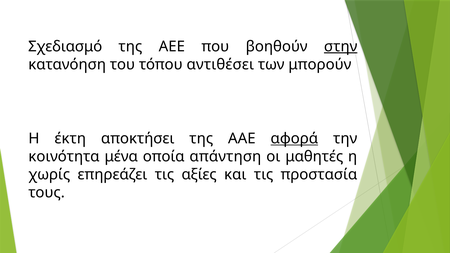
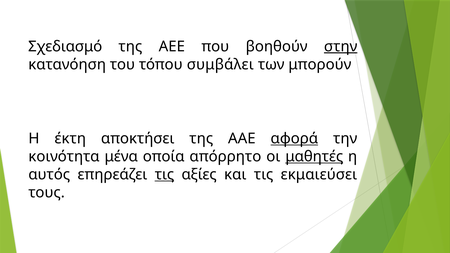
αντιθέσει: αντιθέσει -> συμβάλει
απάντηση: απάντηση -> απόρρητο
μαθητές underline: none -> present
χωρίς: χωρίς -> αυτός
τις at (164, 175) underline: none -> present
προστασία: προστασία -> εκμαιεύσει
